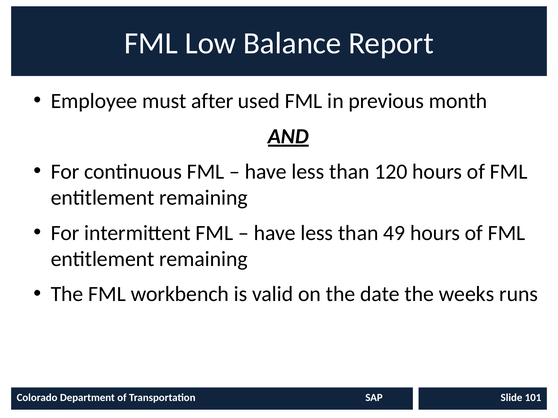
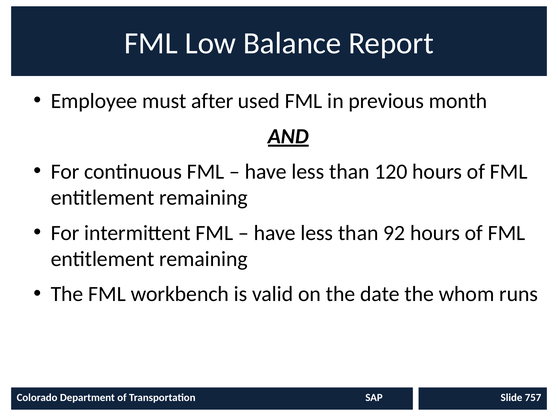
49: 49 -> 92
weeks: weeks -> whom
101: 101 -> 757
